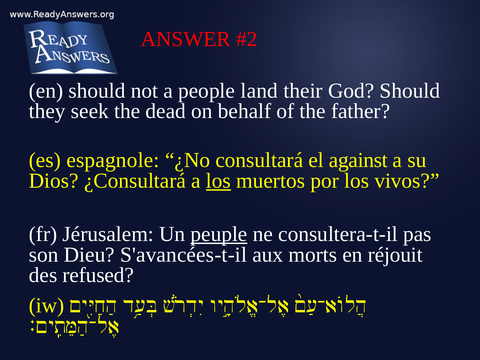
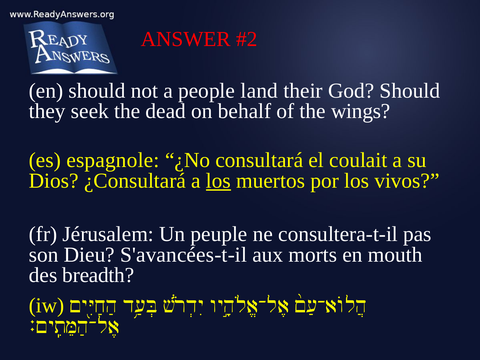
father: father -> wings
against: against -> coulait
peuple underline: present -> none
réjouit: réjouit -> mouth
refused: refused -> breadth
